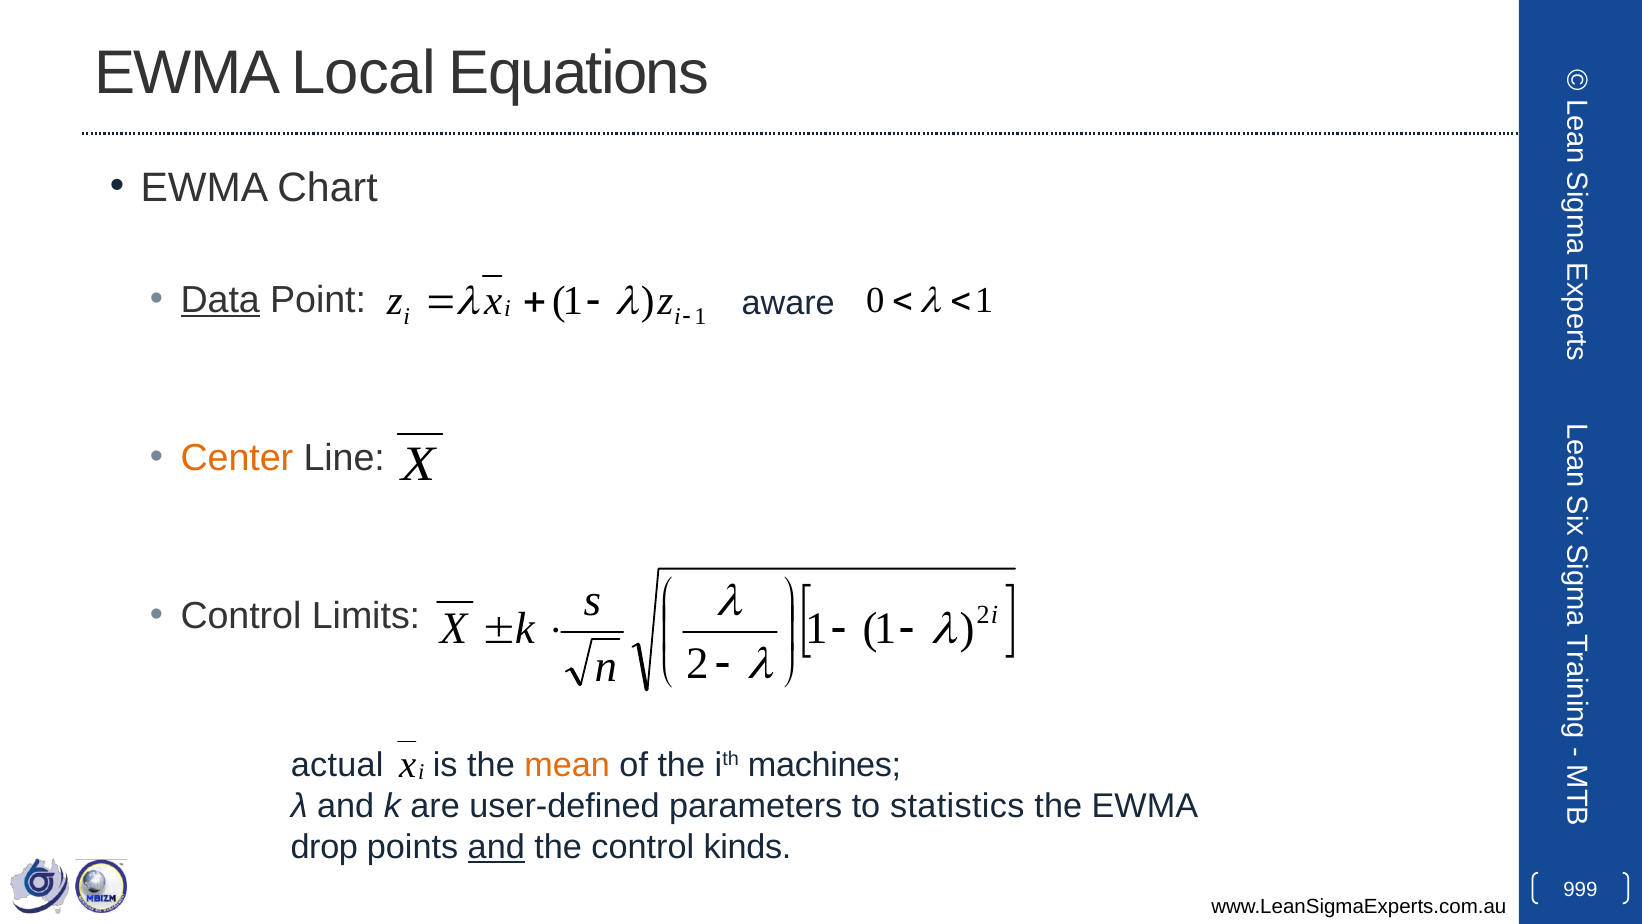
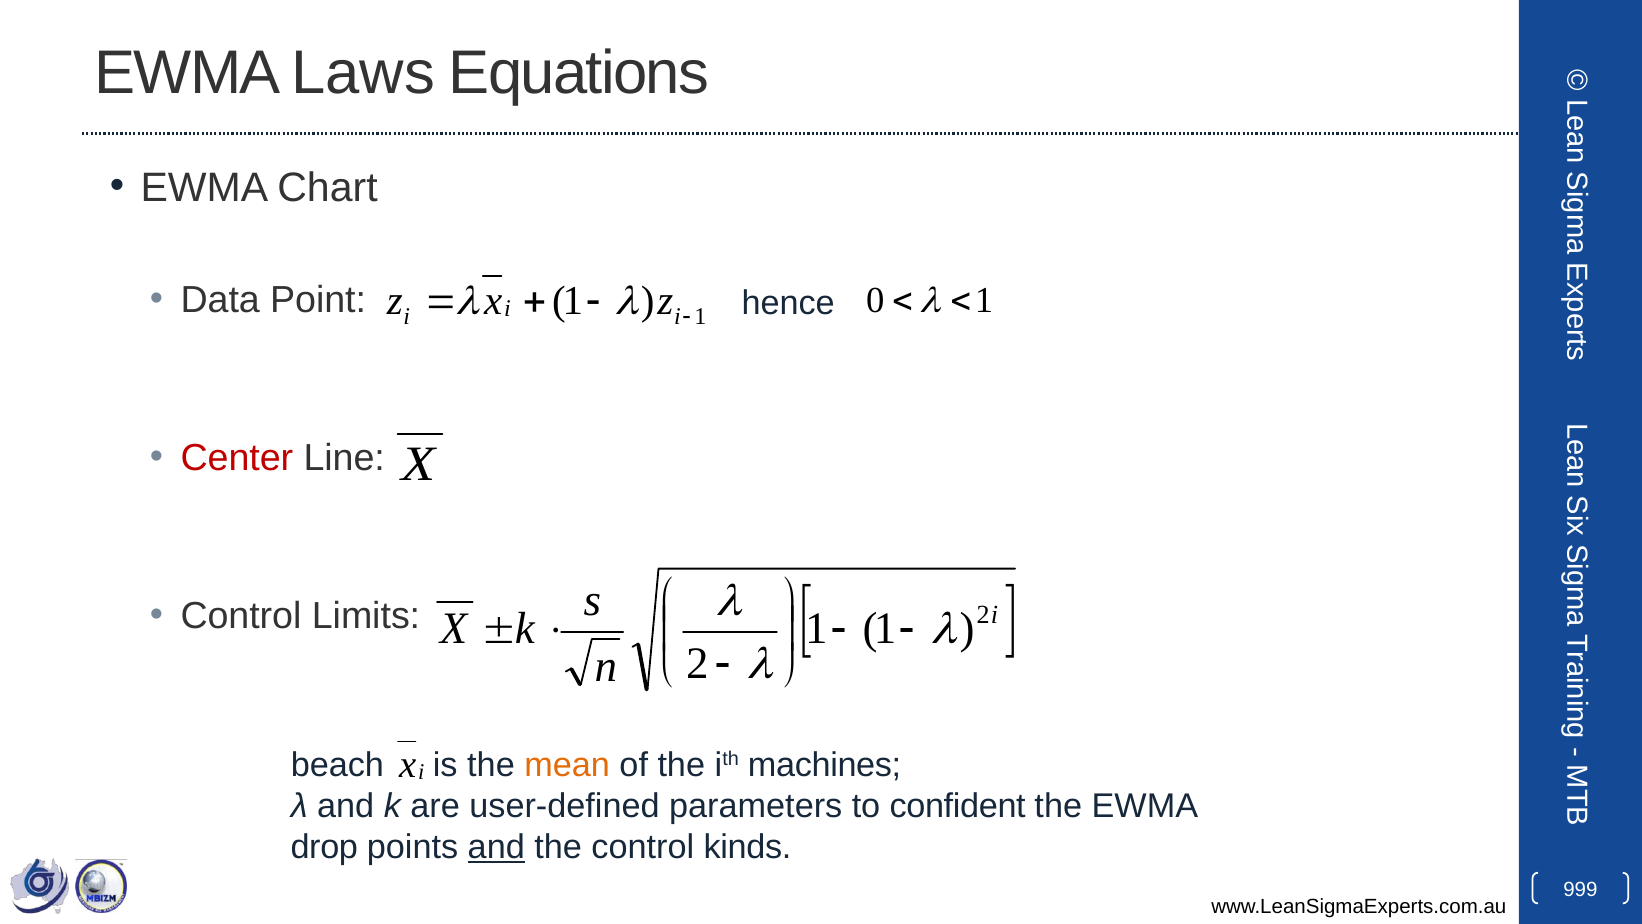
Local: Local -> Laws
Data underline: present -> none
aware: aware -> hence
Center colour: orange -> red
actual: actual -> beach
statistics: statistics -> confident
